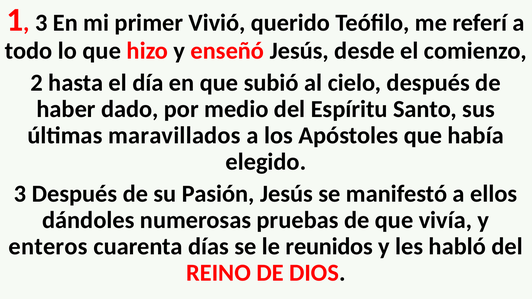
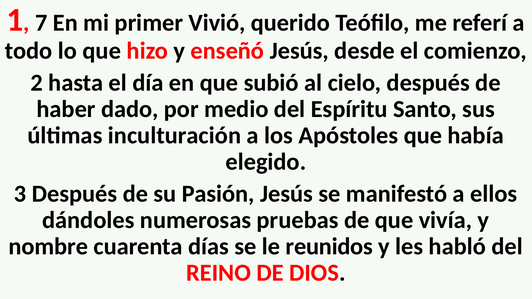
3 at (41, 23): 3 -> 7
maravillados: maravillados -> inculturación
enteros: enteros -> nombre
